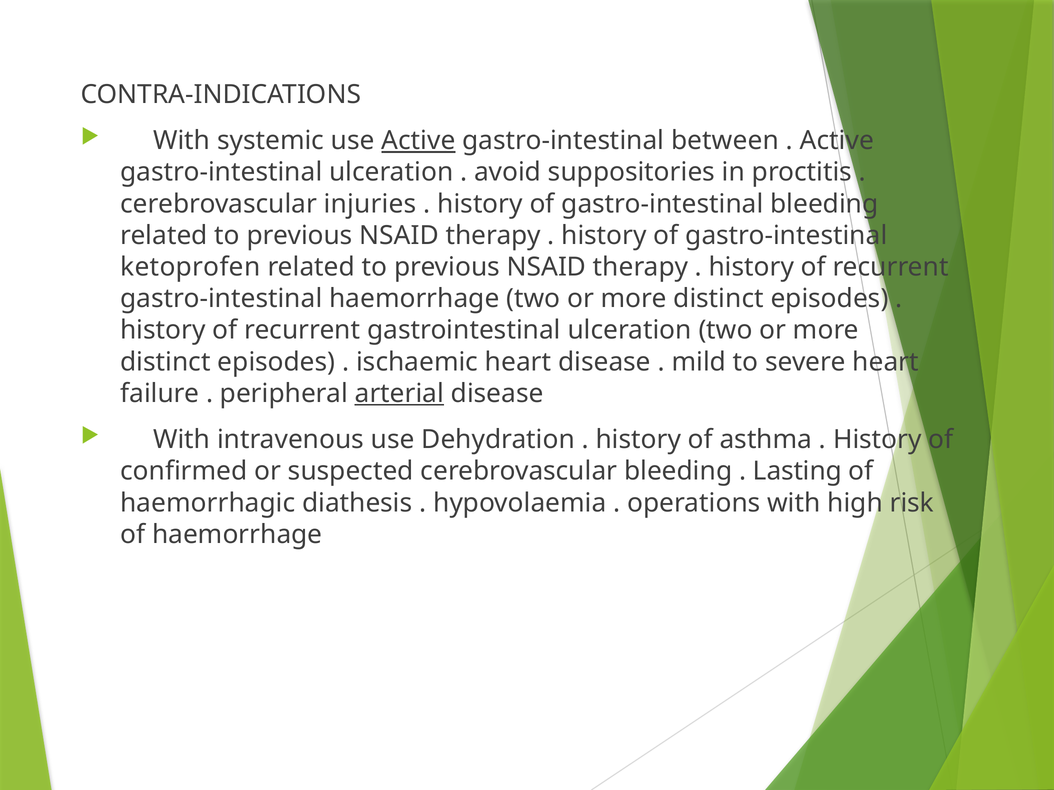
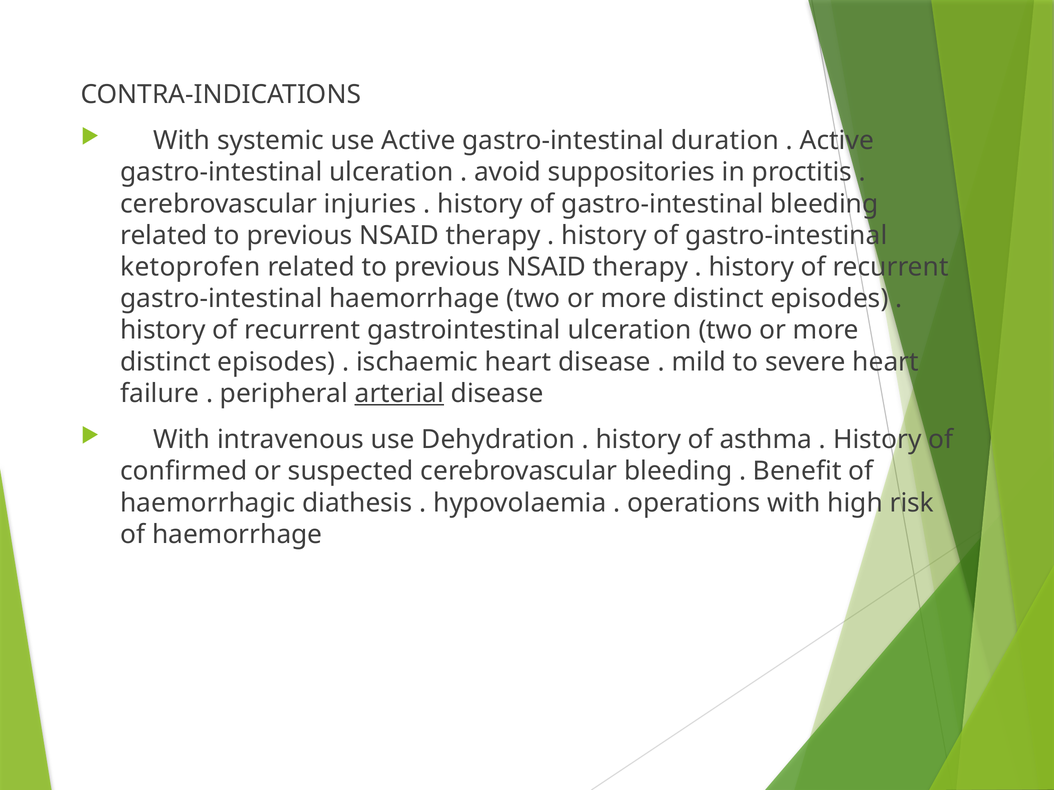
Active at (418, 141) underline: present -> none
between: between -> duration
Lasting: Lasting -> Benefit
